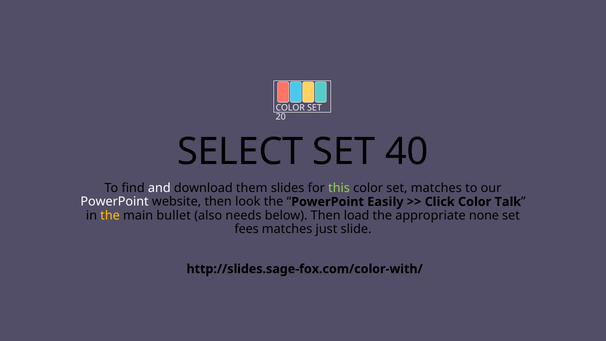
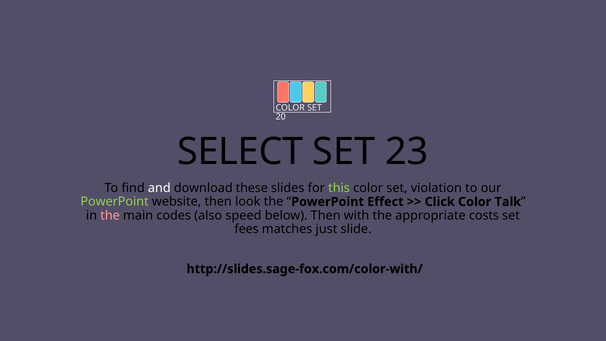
40: 40 -> 23
them: them -> these
set matches: matches -> violation
PowerPoint at (115, 202) colour: white -> light green
Easily: Easily -> Effect
the at (110, 215) colour: yellow -> pink
bullet: bullet -> codes
needs: needs -> speed
load: load -> with
none: none -> costs
